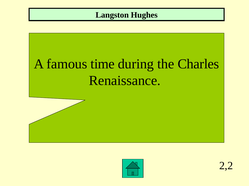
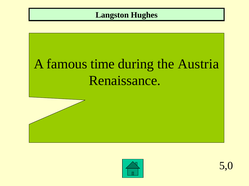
Charles: Charles -> Austria
2,2: 2,2 -> 5,0
